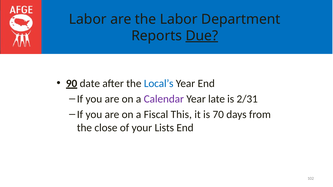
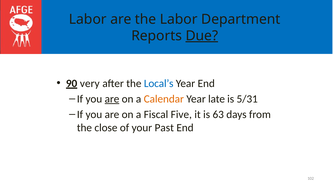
date: date -> very
are at (112, 99) underline: none -> present
Calendar colour: purple -> orange
2/31: 2/31 -> 5/31
This: This -> Five
70: 70 -> 63
Lists: Lists -> Past
